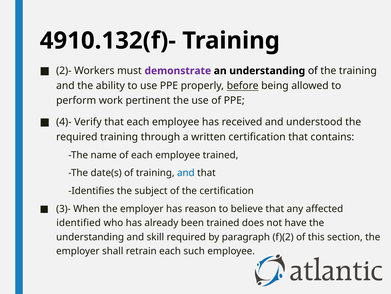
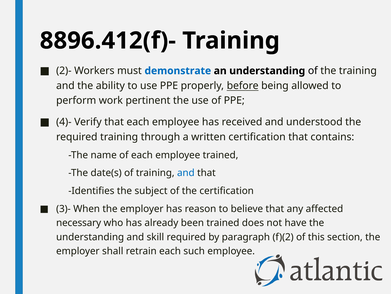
4910.132(f)-: 4910.132(f)- -> 8896.412(f)-
demonstrate colour: purple -> blue
identified: identified -> necessary
